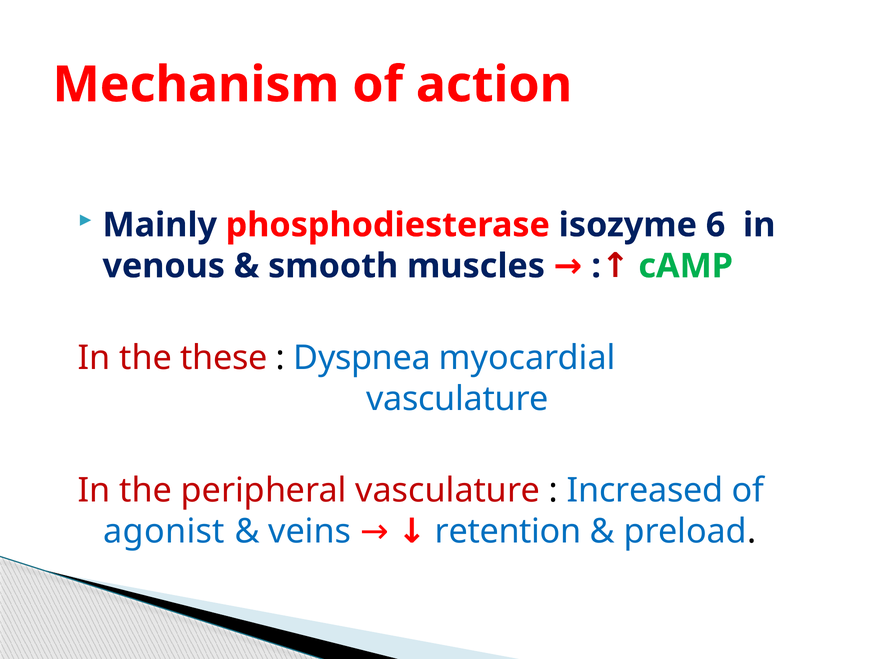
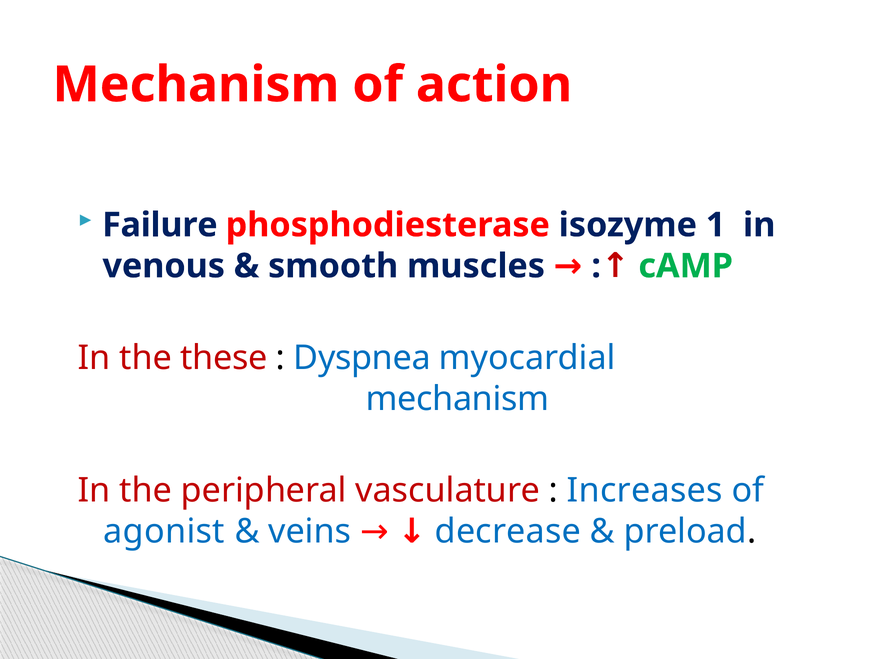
Mainly: Mainly -> Failure
6: 6 -> 1
vasculature at (457, 399): vasculature -> mechanism
Increased: Increased -> Increases
retention: retention -> decrease
